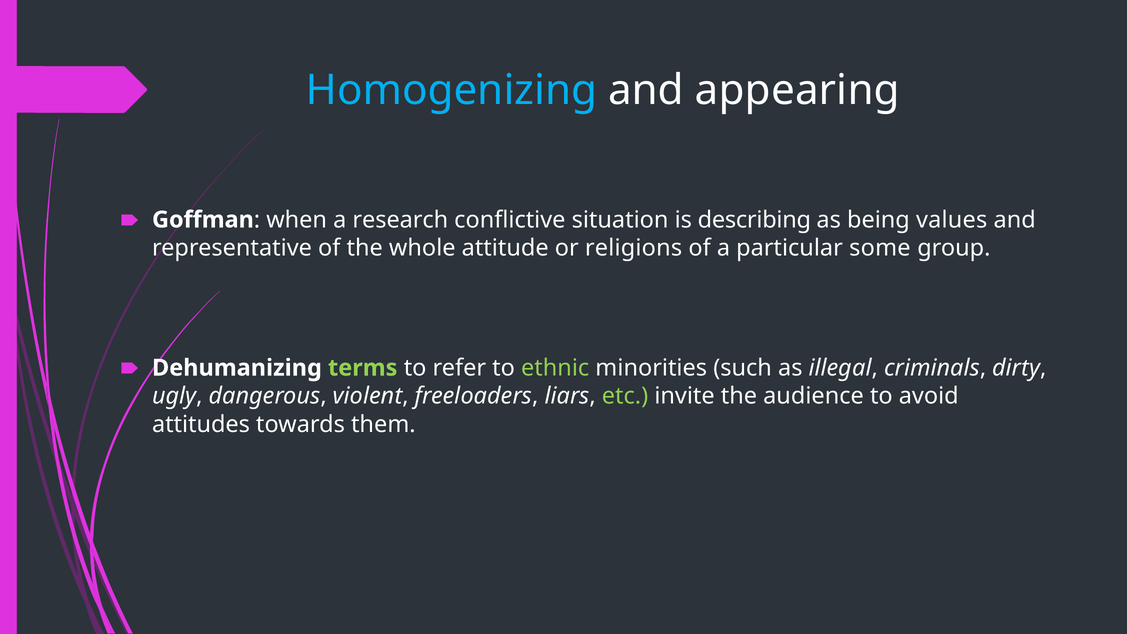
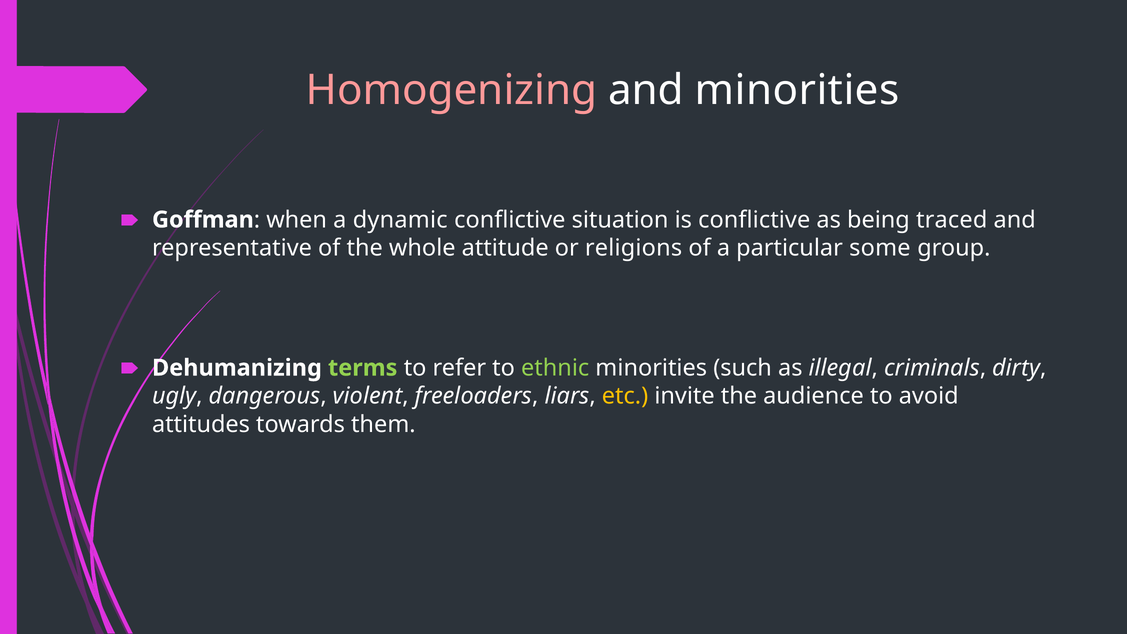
Homogenizing colour: light blue -> pink
and appearing: appearing -> minorities
research: research -> dynamic
is describing: describing -> conflictive
values: values -> traced
etc colour: light green -> yellow
